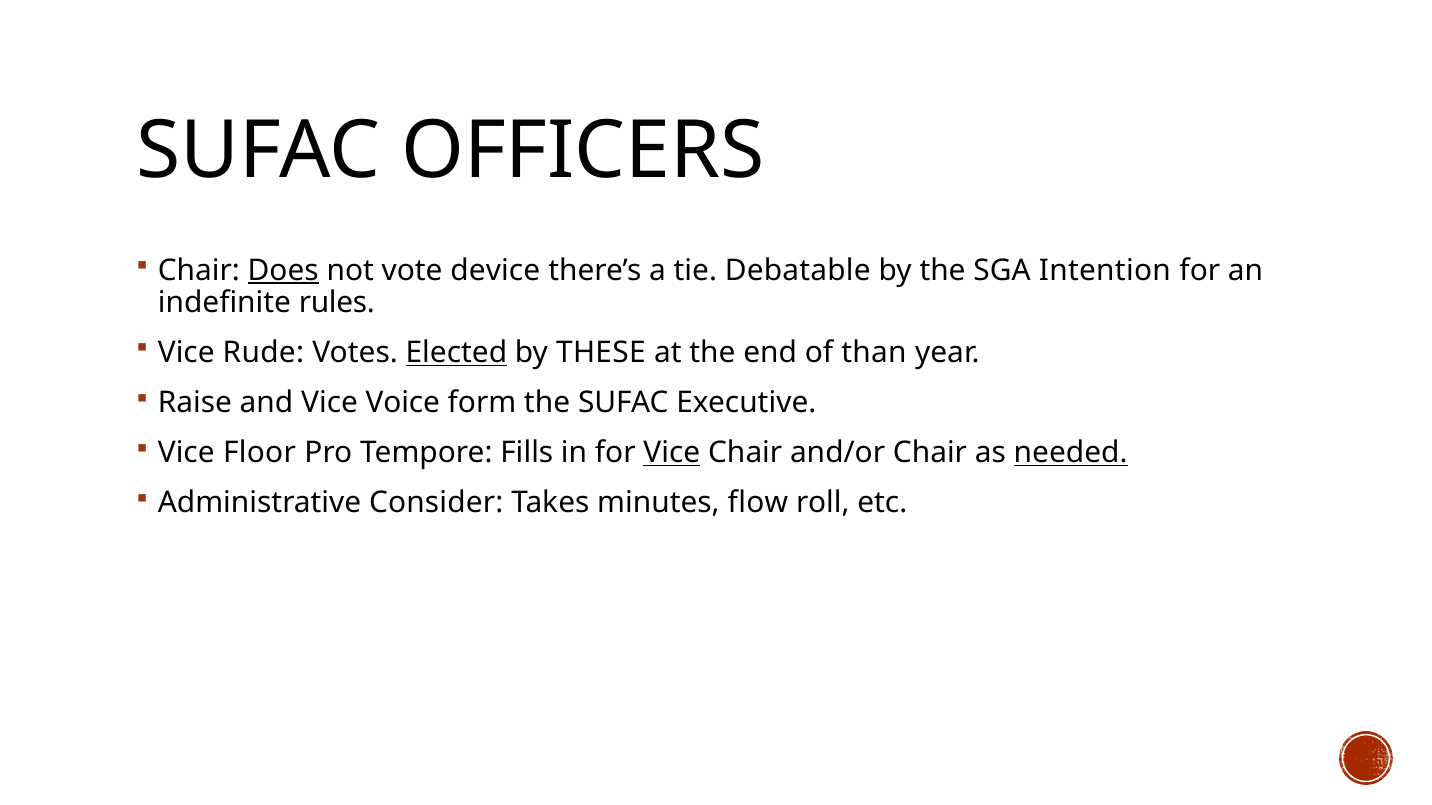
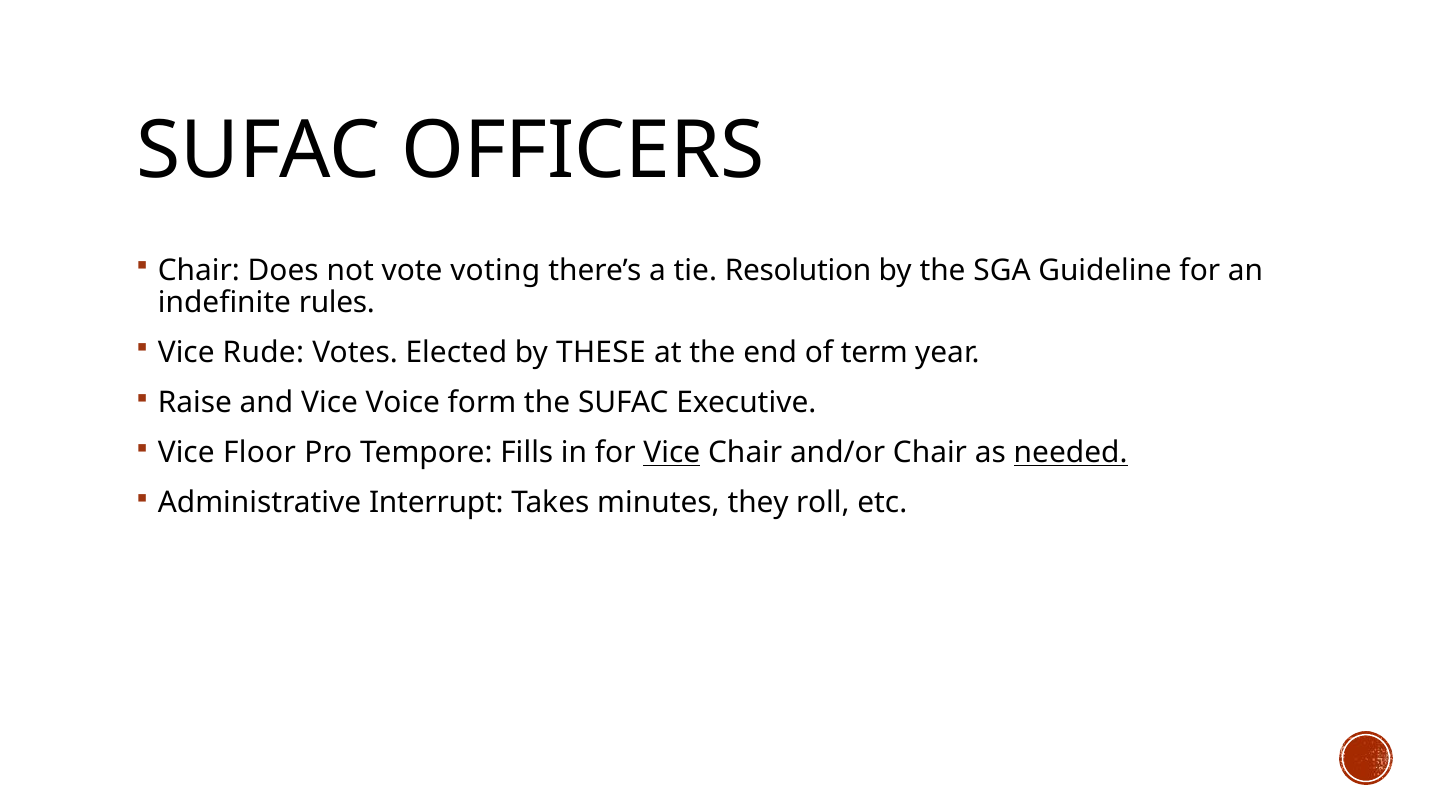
Does underline: present -> none
device: device -> voting
Debatable: Debatable -> Resolution
Intention: Intention -> Guideline
Elected underline: present -> none
than: than -> term
Consider: Consider -> Interrupt
flow: flow -> they
